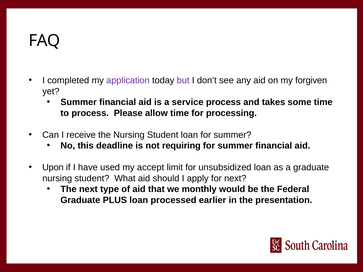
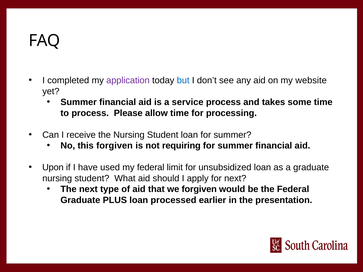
but colour: purple -> blue
forgiven: forgiven -> website
this deadline: deadline -> forgiven
my accept: accept -> federal
we monthly: monthly -> forgiven
